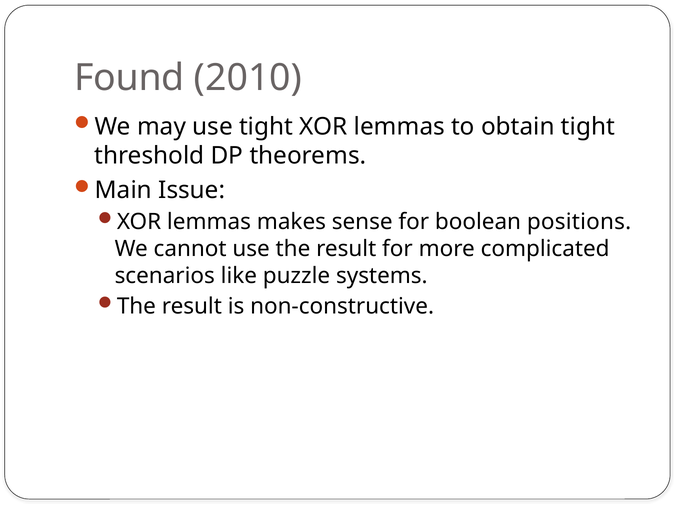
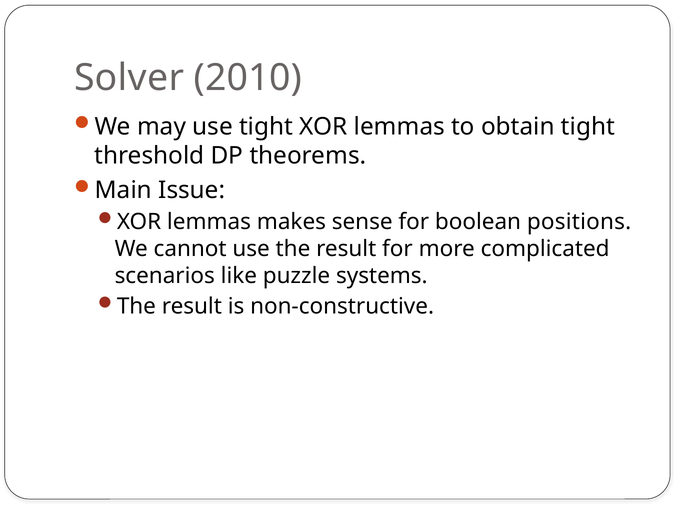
Found: Found -> Solver
